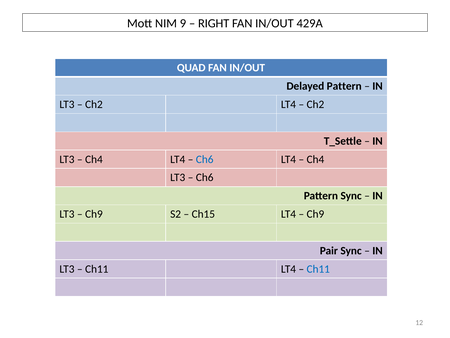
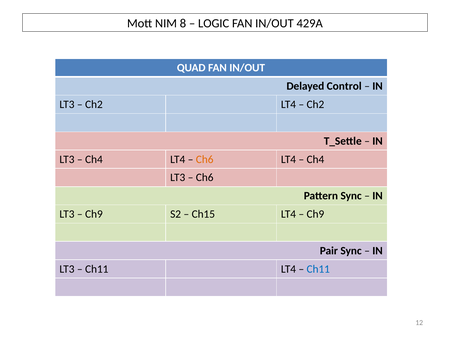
9: 9 -> 8
RIGHT: RIGHT -> LOGIC
Delayed Pattern: Pattern -> Control
Ch6 at (205, 159) colour: blue -> orange
